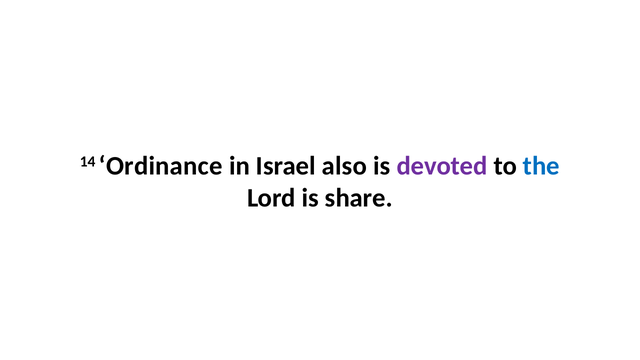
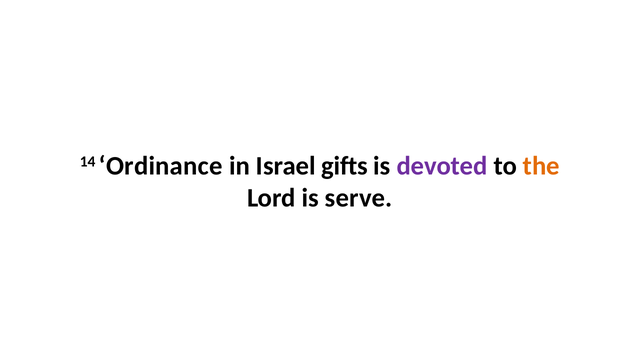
also: also -> gifts
the colour: blue -> orange
share: share -> serve
